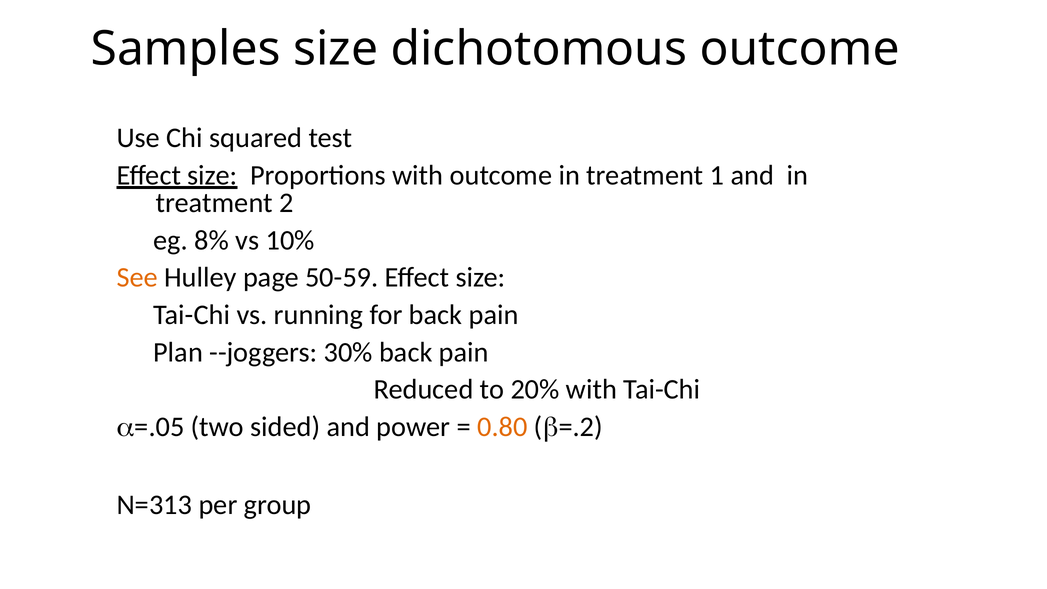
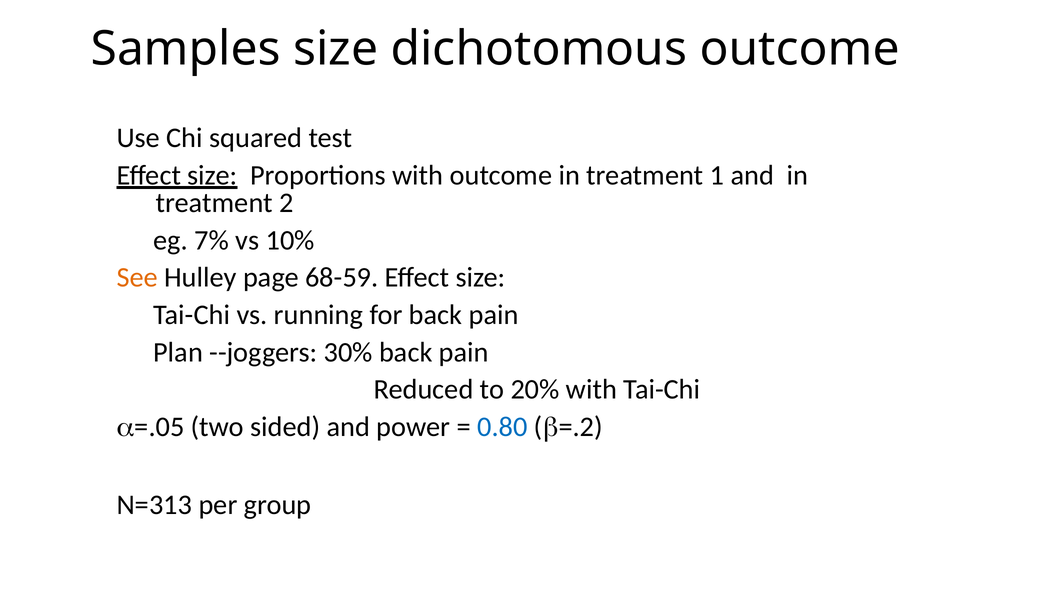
8%: 8% -> 7%
50-59: 50-59 -> 68-59
0.80 colour: orange -> blue
